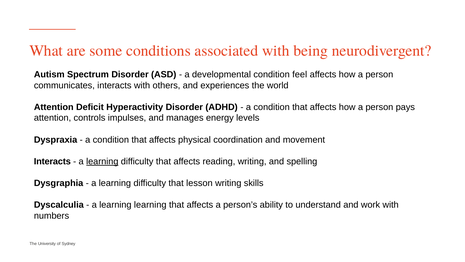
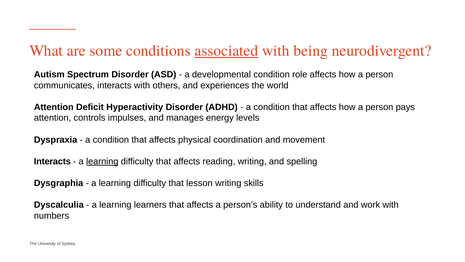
associated underline: none -> present
feel: feel -> role
learning learning: learning -> learners
